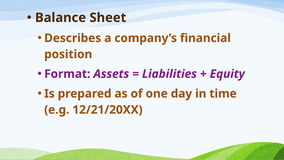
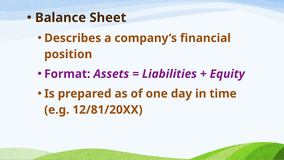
12/21/20XX: 12/21/20XX -> 12/81/20XX
